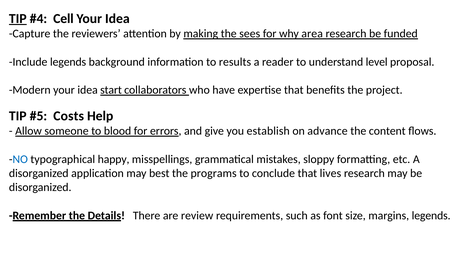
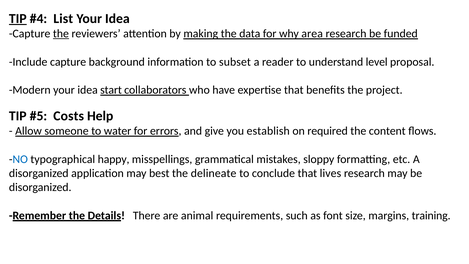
Cell: Cell -> List
the at (61, 34) underline: none -> present
sees: sees -> data
Include legends: legends -> capture
results: results -> subset
blood: blood -> water
advance: advance -> required
programs: programs -> delineate
review: review -> animal
margins legends: legends -> training
